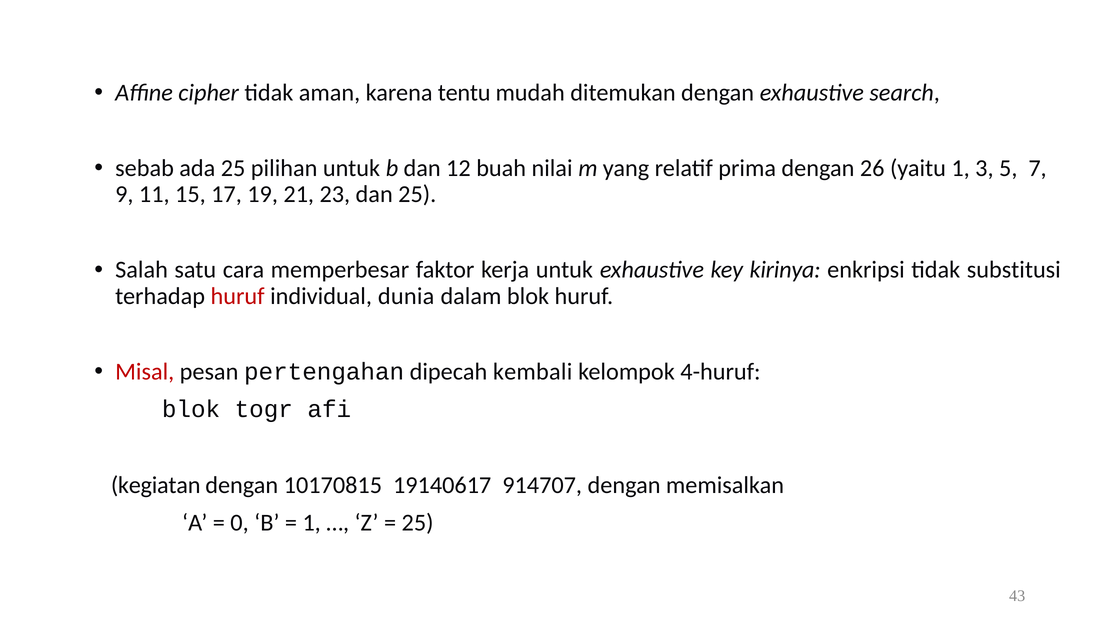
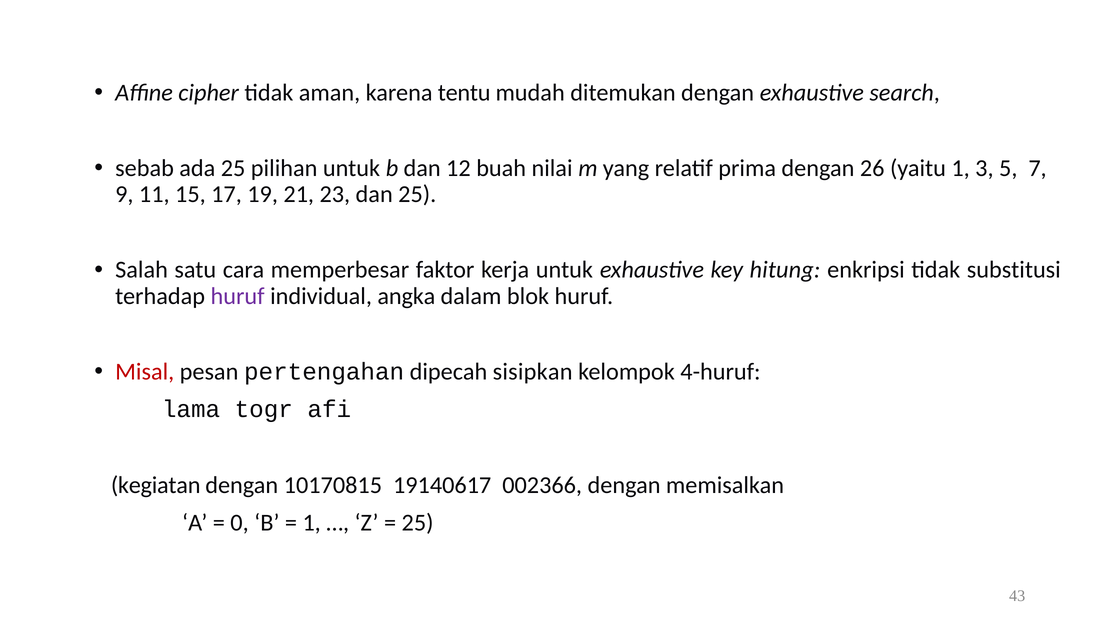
kirinya: kirinya -> hitung
huruf at (238, 296) colour: red -> purple
dunia: dunia -> angka
kembali: kembali -> sisipkan
blok at (191, 410): blok -> lama
914707: 914707 -> 002366
